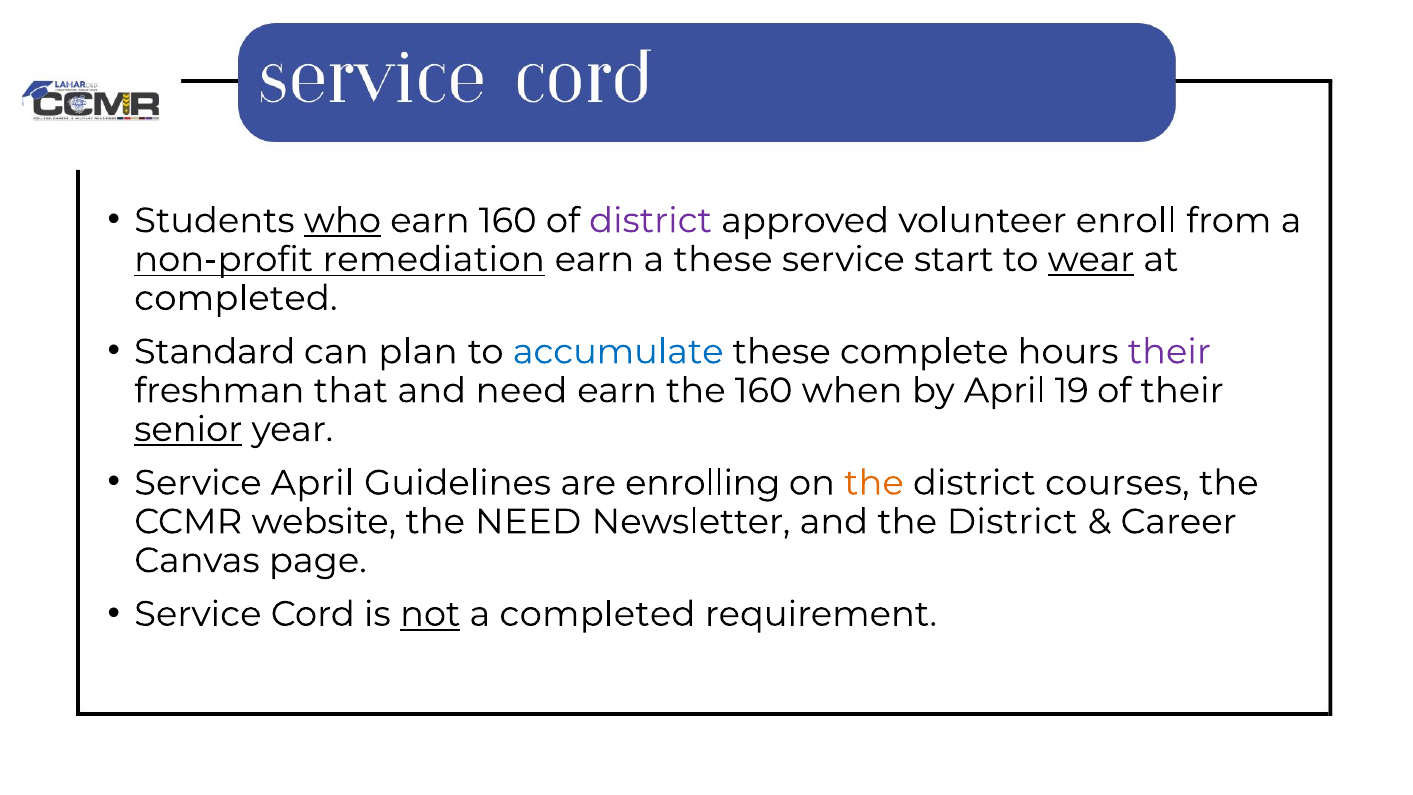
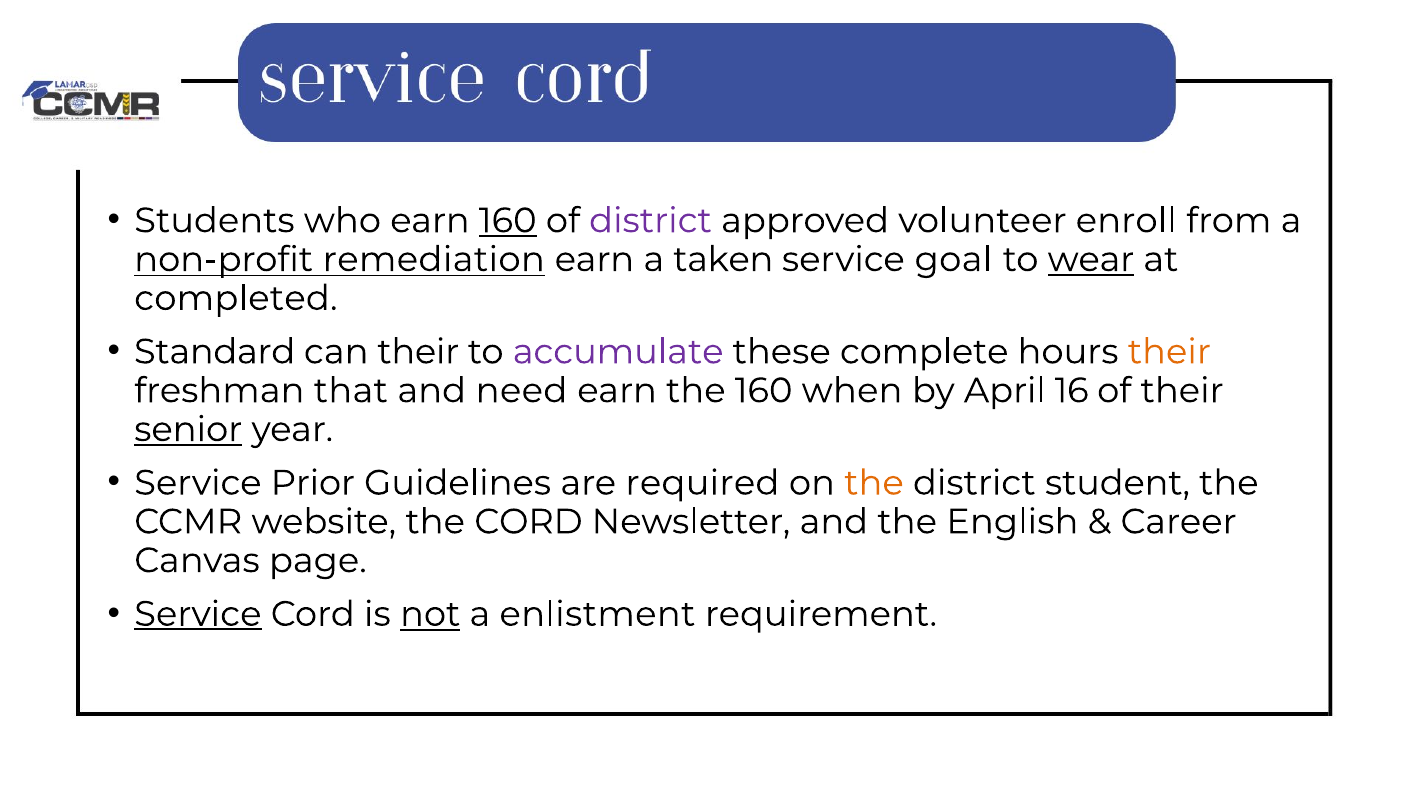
who underline: present -> none
160 at (508, 221) underline: none -> present
a these: these -> taken
start: start -> goal
can plan: plan -> their
accumulate colour: blue -> purple
their at (1169, 352) colour: purple -> orange
19: 19 -> 16
Service April: April -> Prior
enrolling: enrolling -> required
courses: courses -> student
the NEED: NEED -> CORD
and the District: District -> English
Service at (198, 614) underline: none -> present
a completed: completed -> enlistment
